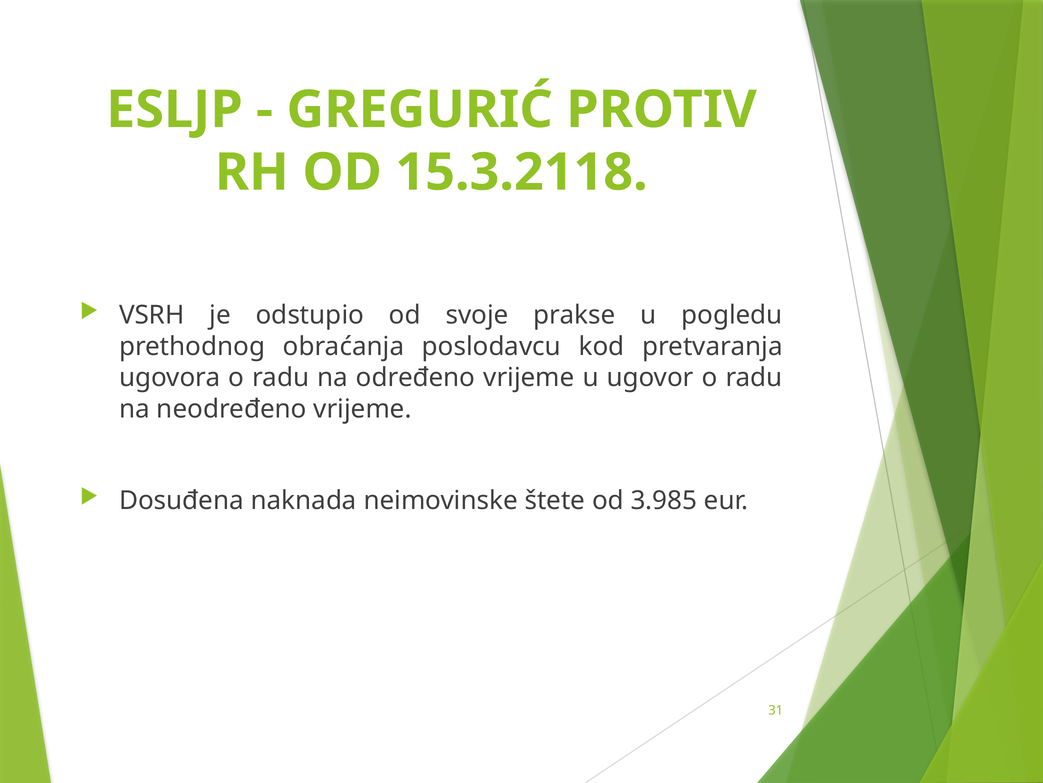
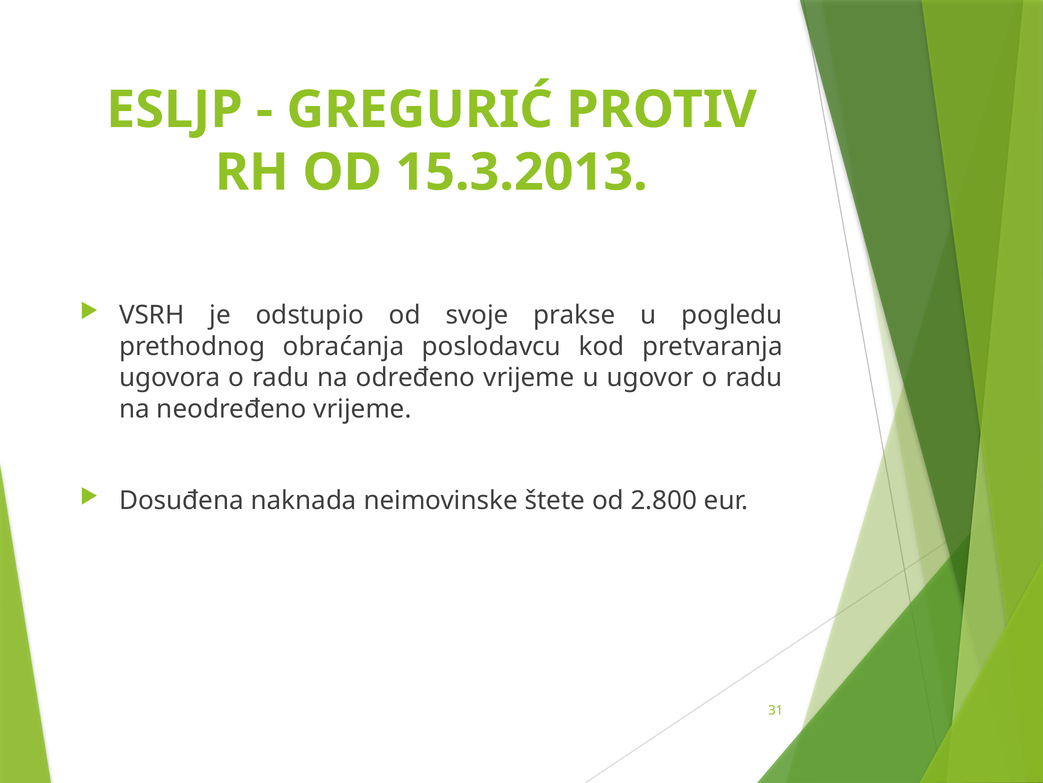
15.3.2118: 15.3.2118 -> 15.3.2013
3.985: 3.985 -> 2.800
